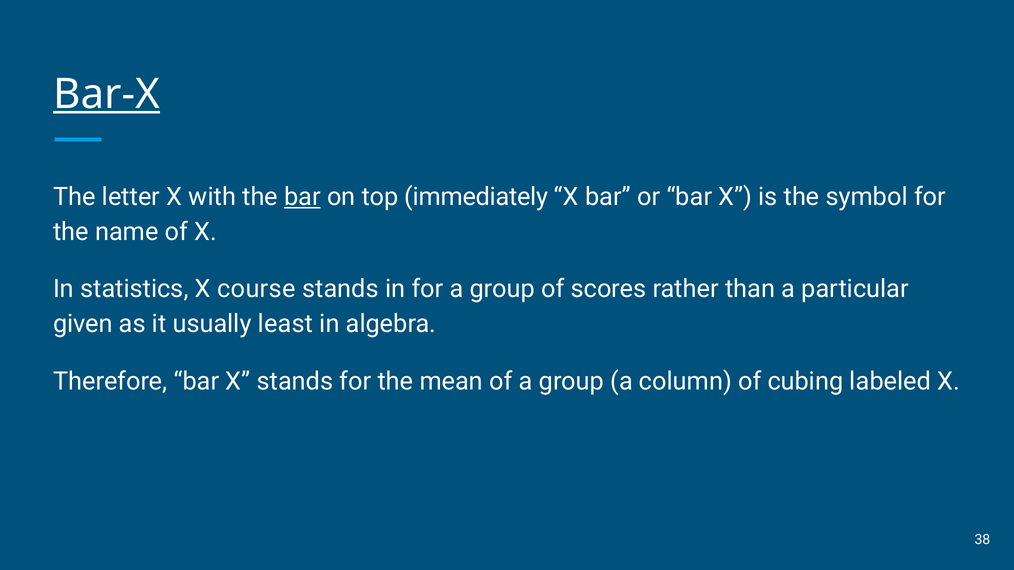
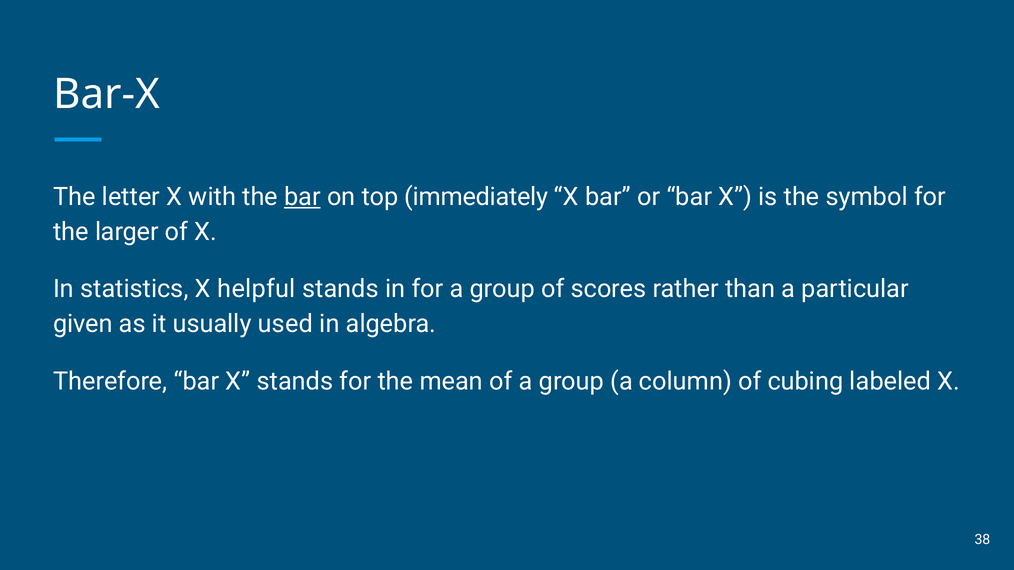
Bar-X underline: present -> none
name: name -> larger
course: course -> helpful
least: least -> used
